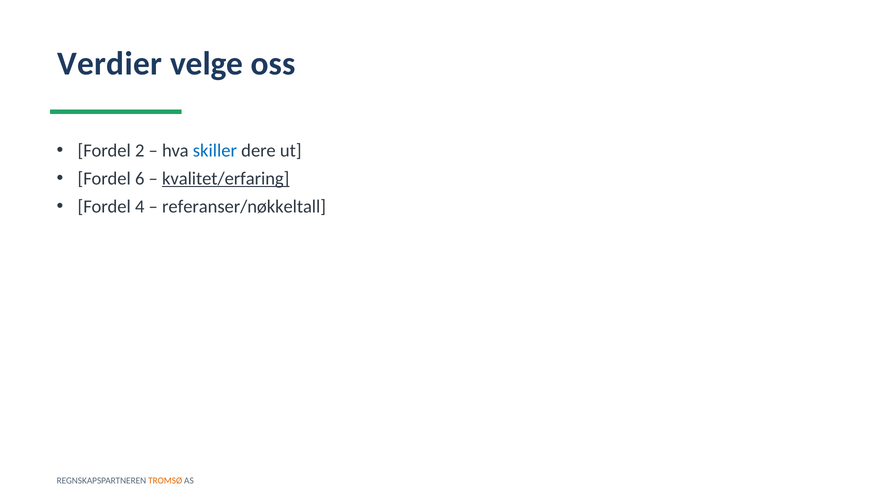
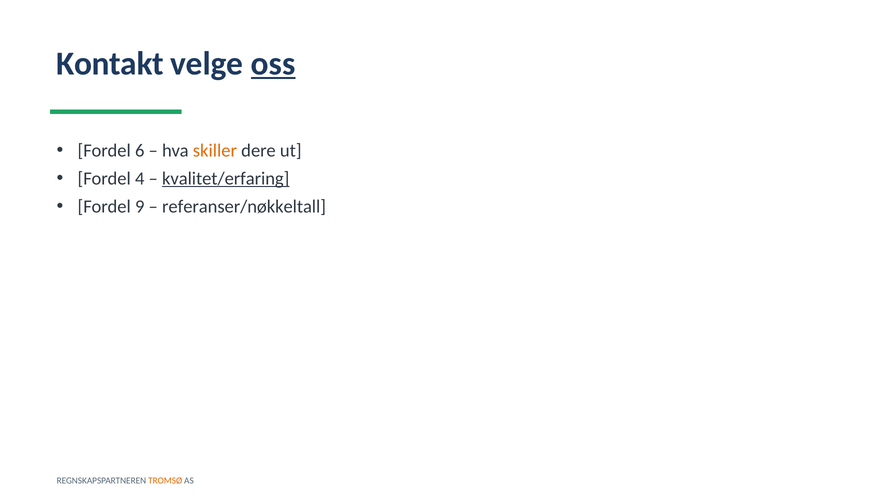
Verdier: Verdier -> Kontakt
oss underline: none -> present
2: 2 -> 6
skiller colour: blue -> orange
6: 6 -> 4
4: 4 -> 9
